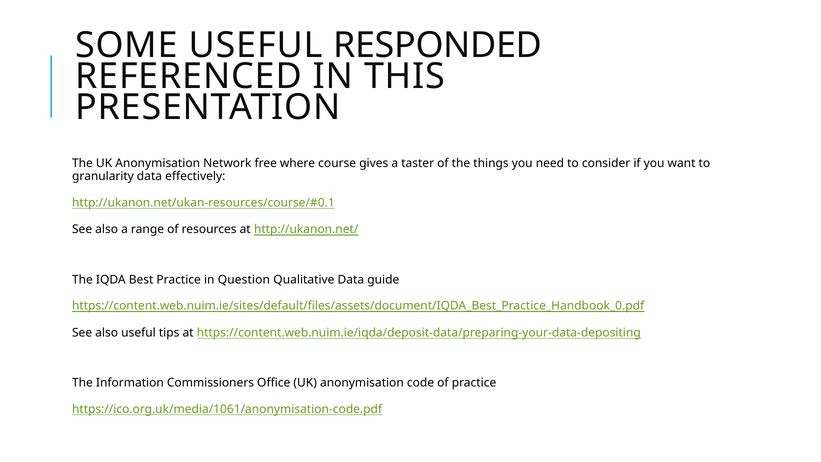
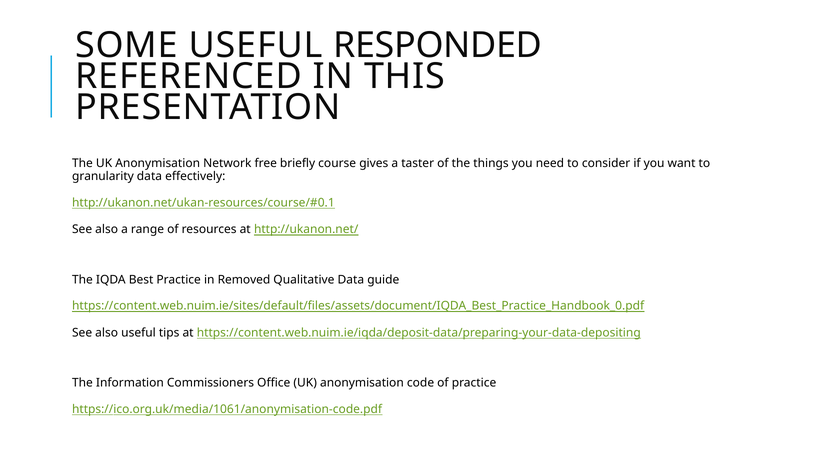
where: where -> briefly
Question: Question -> Removed
